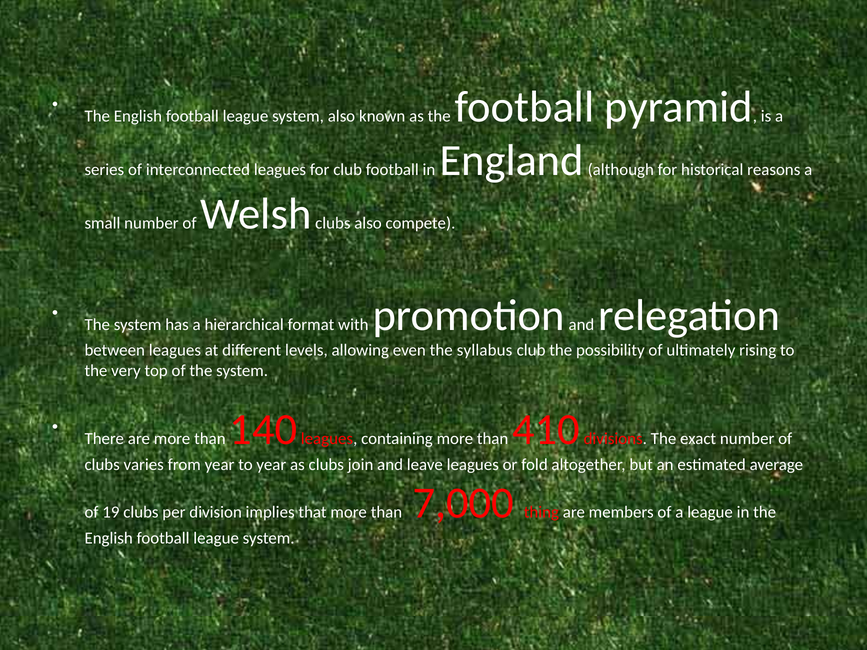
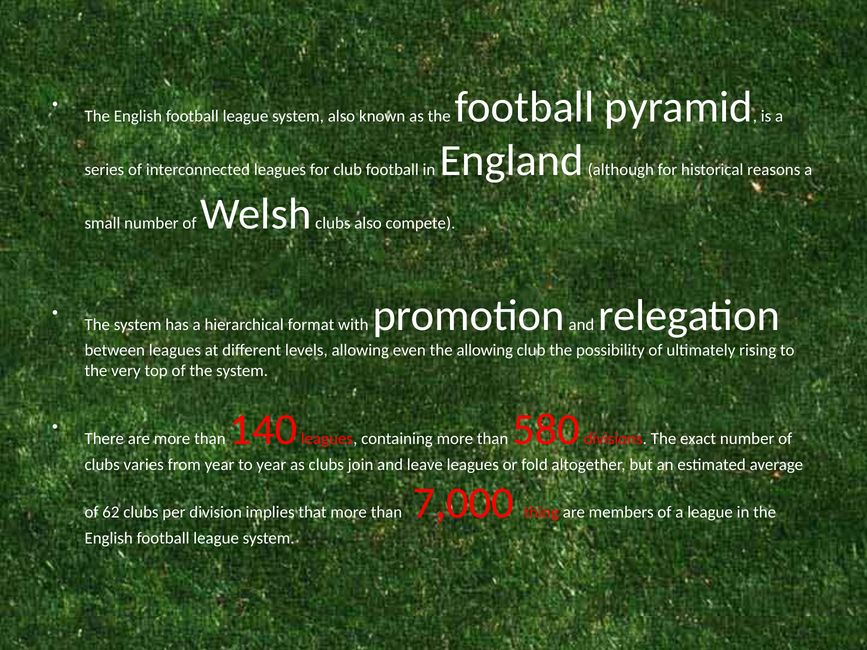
the syllabus: syllabus -> allowing
410: 410 -> 580
19: 19 -> 62
